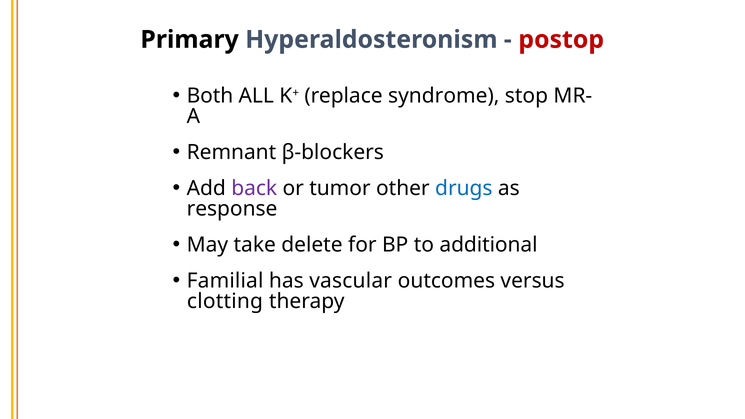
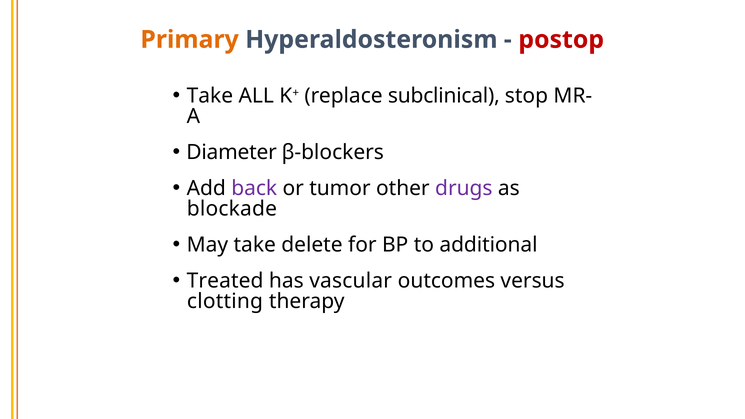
Primary colour: black -> orange
Both at (210, 96): Both -> Take
syndrome: syndrome -> subclinical
Remnant: Remnant -> Diameter
drugs colour: blue -> purple
response: response -> blockade
Familial: Familial -> Treated
